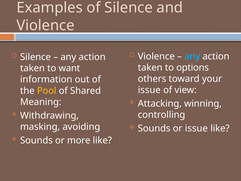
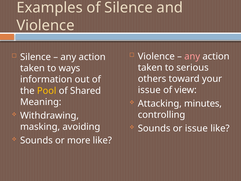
any at (192, 56) colour: light blue -> pink
options: options -> serious
want: want -> ways
winning: winning -> minutes
